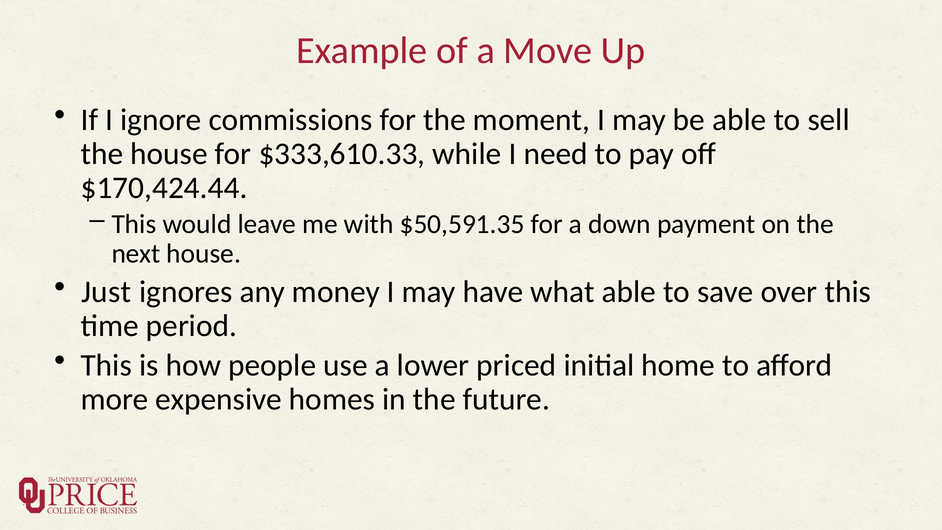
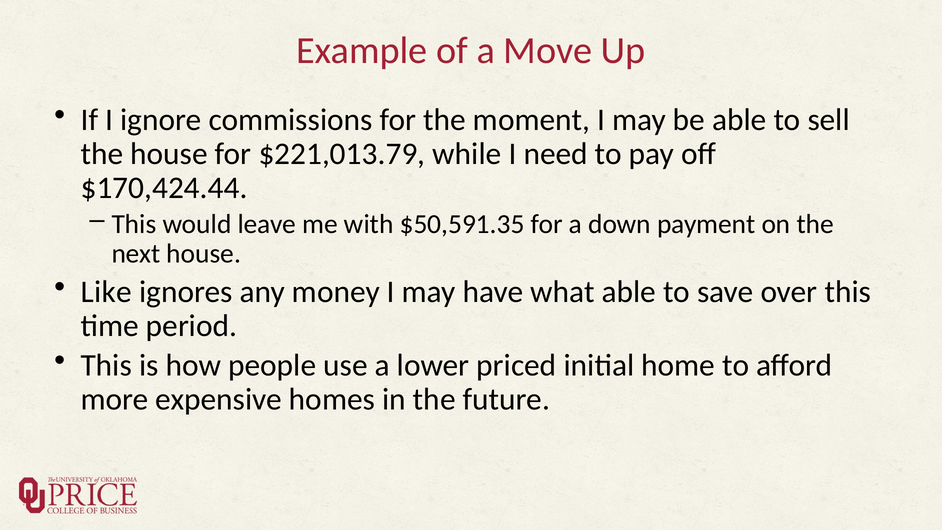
$333,610.33: $333,610.33 -> $221,013.79
Just: Just -> Like
